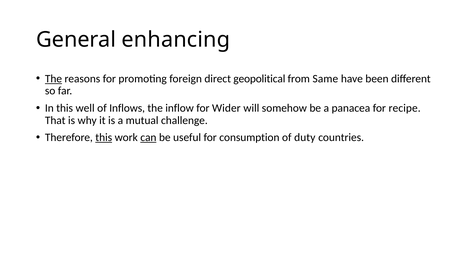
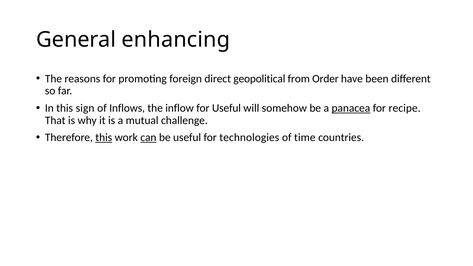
The at (53, 79) underline: present -> none
Same: Same -> Order
well: well -> sign
for Wider: Wider -> Useful
panacea underline: none -> present
consumption: consumption -> technologies
duty: duty -> time
